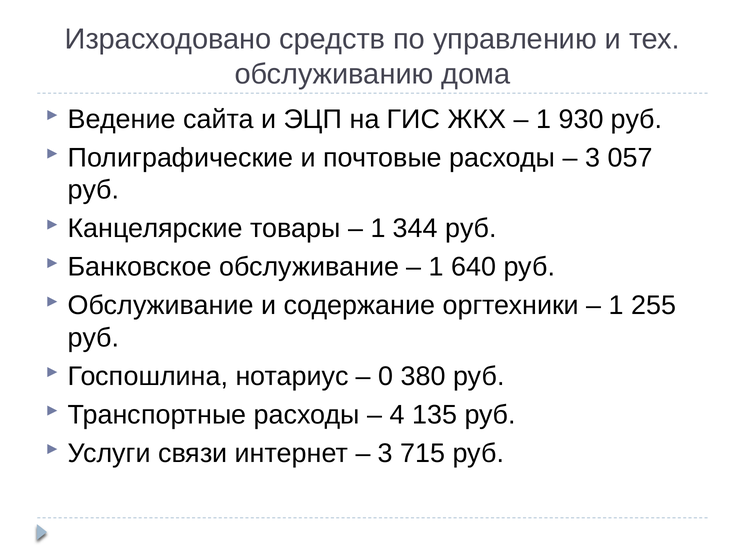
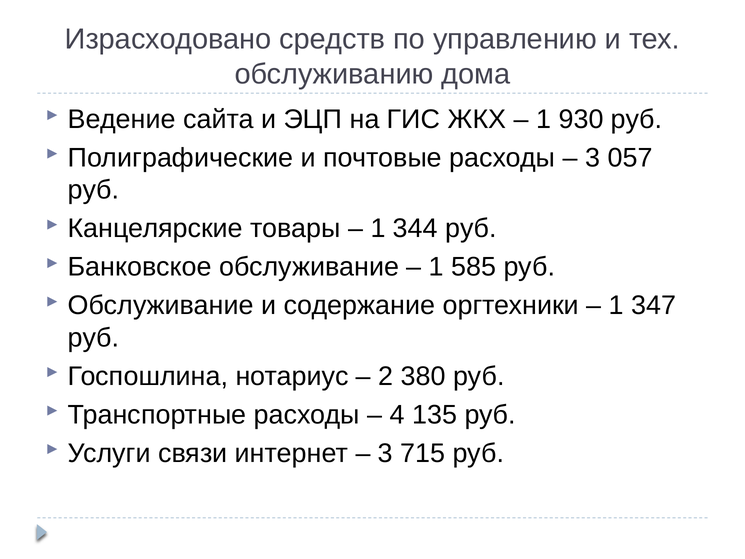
640: 640 -> 585
255: 255 -> 347
0: 0 -> 2
